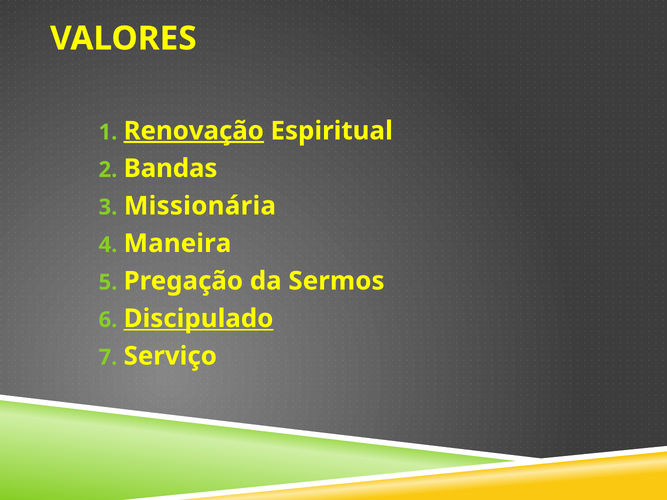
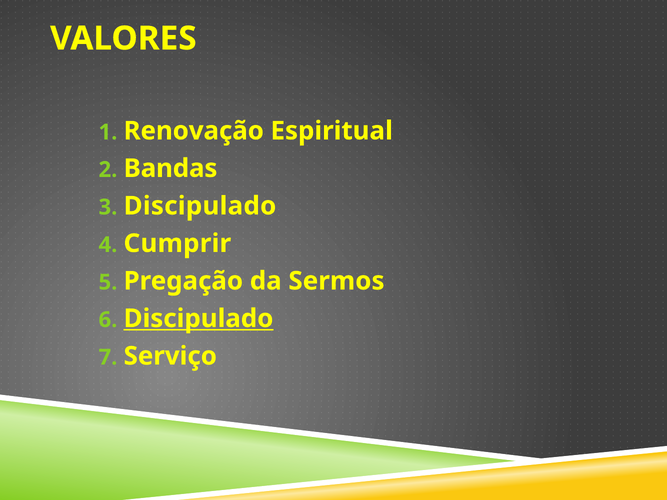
Renovação underline: present -> none
Missionária at (200, 206): Missionária -> Discipulado
Maneira: Maneira -> Cumprir
